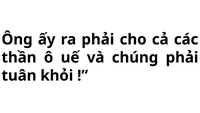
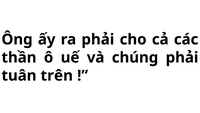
khỏi: khỏi -> trên
